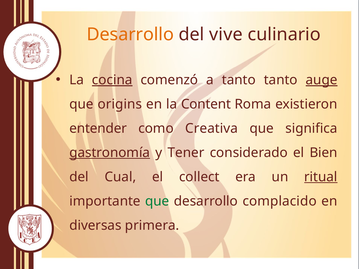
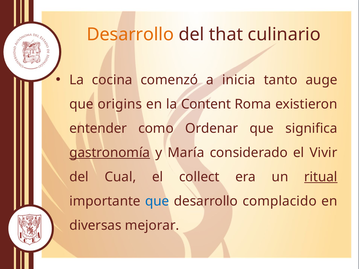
vive: vive -> that
cocina underline: present -> none
a tanto: tanto -> inicia
auge underline: present -> none
Creativa: Creativa -> Ordenar
Tener: Tener -> María
Bien: Bien -> Vivir
que at (157, 201) colour: green -> blue
primera: primera -> mejorar
